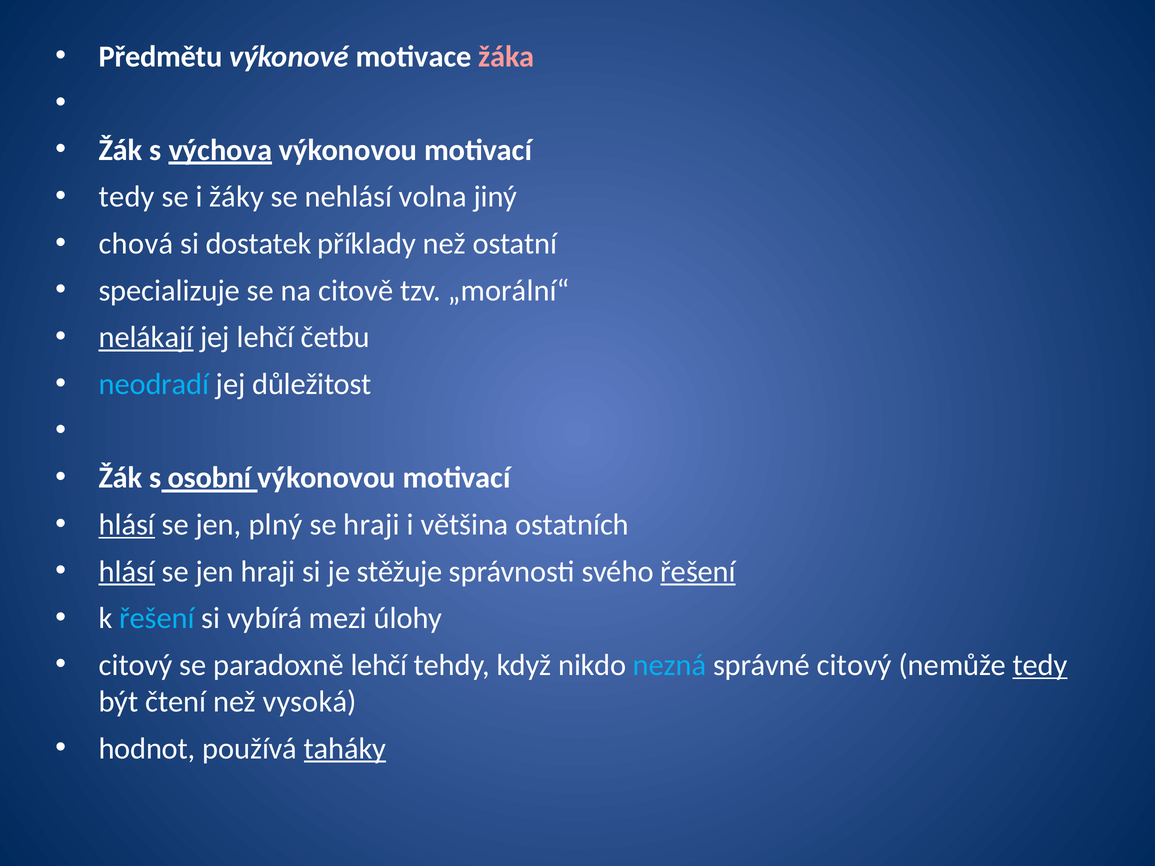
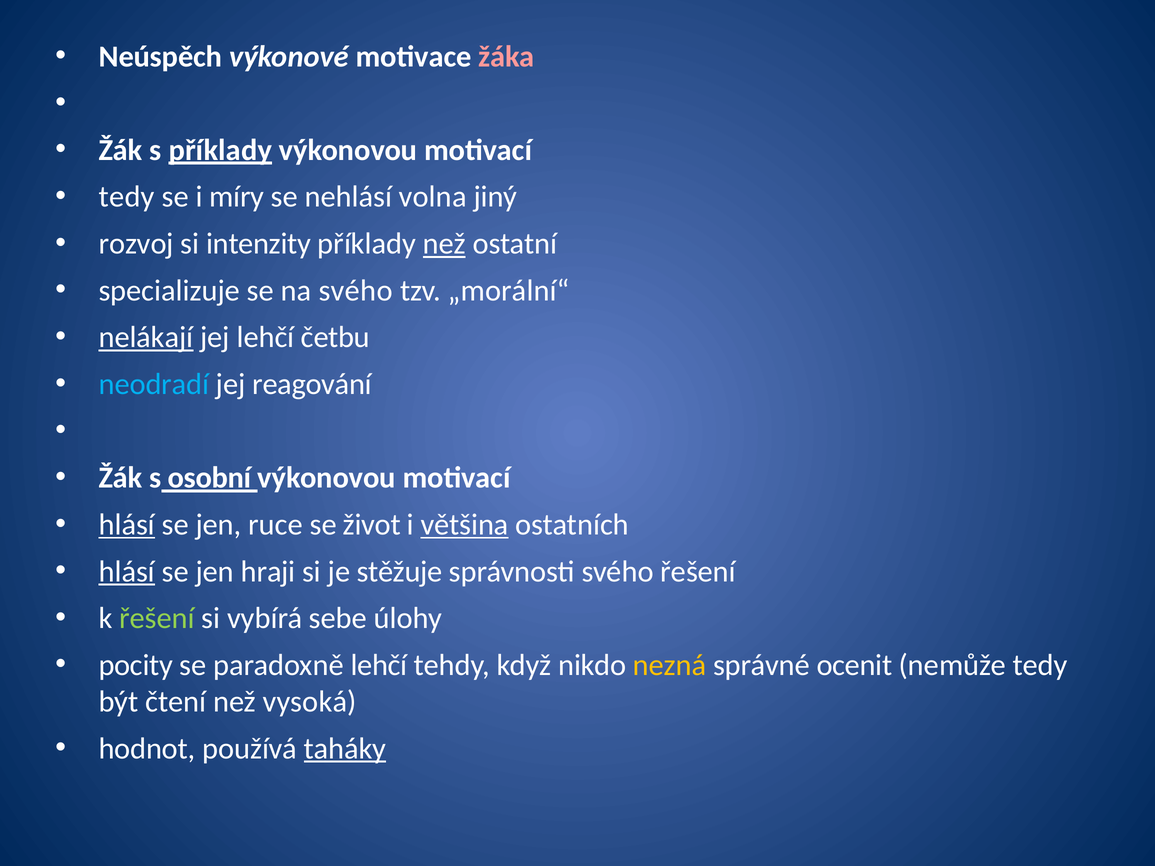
Předmětu: Předmětu -> Neúspěch
s výchova: výchova -> příklady
žáky: žáky -> míry
chová: chová -> rozvoj
dostatek: dostatek -> intenzity
než at (444, 244) underline: none -> present
na citově: citově -> svého
důležitost: důležitost -> reagování
plný: plný -> ruce
se hraji: hraji -> život
většina underline: none -> present
řešení at (698, 572) underline: present -> none
řešení at (157, 619) colour: light blue -> light green
mezi: mezi -> sebe
citový at (136, 665): citový -> pocity
nezná colour: light blue -> yellow
správné citový: citový -> ocenit
tedy at (1040, 665) underline: present -> none
